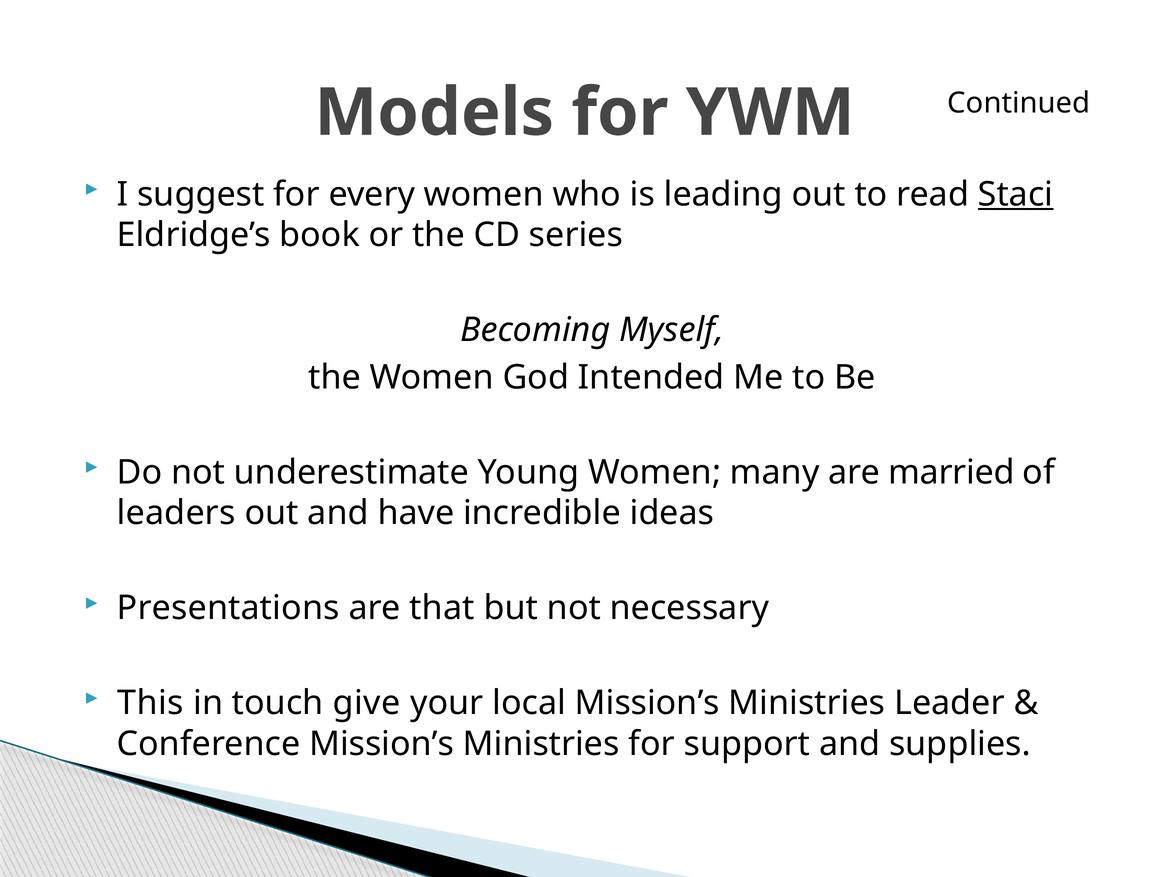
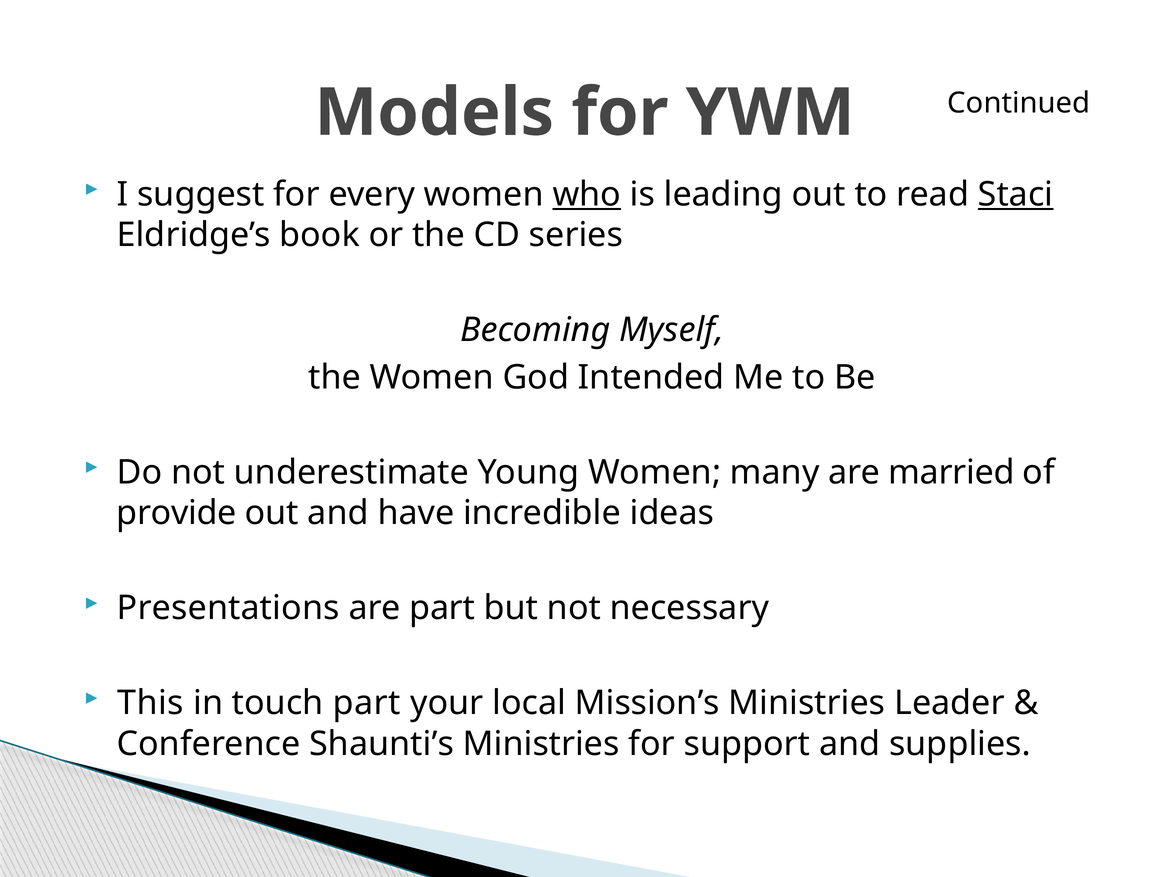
who underline: none -> present
leaders: leaders -> provide
are that: that -> part
touch give: give -> part
Conference Mission’s: Mission’s -> Shaunti’s
